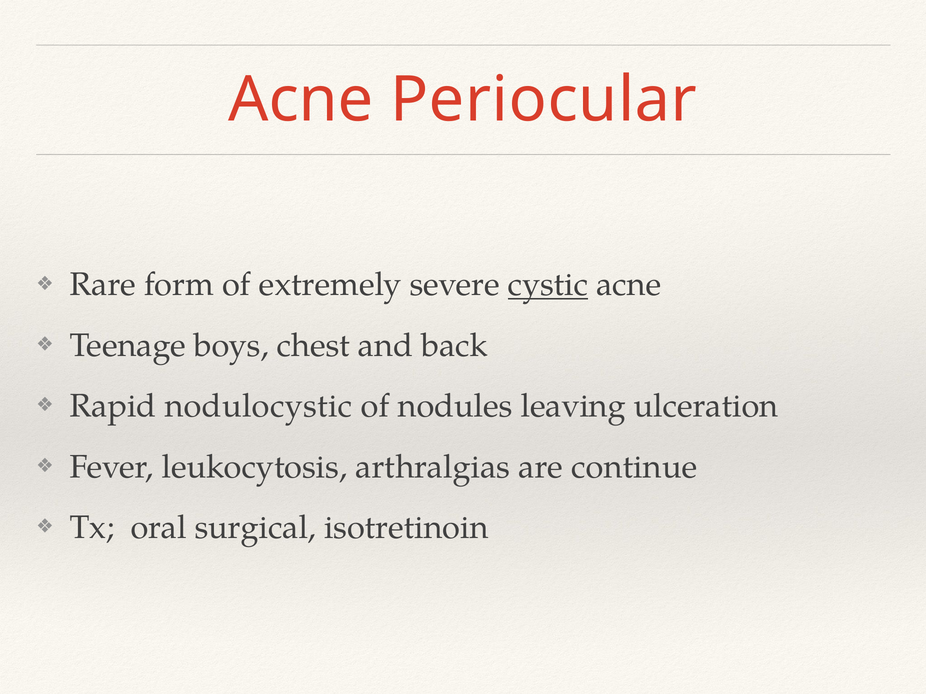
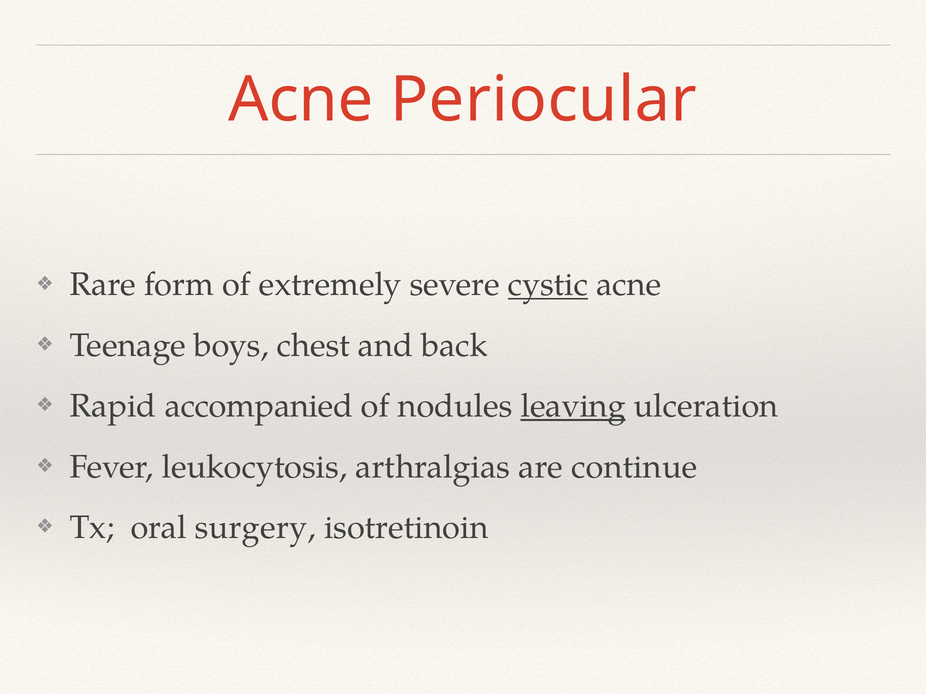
nodulocystic: nodulocystic -> accompanied
leaving underline: none -> present
surgical: surgical -> surgery
